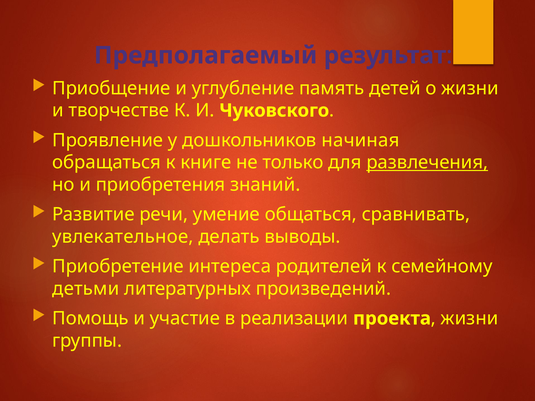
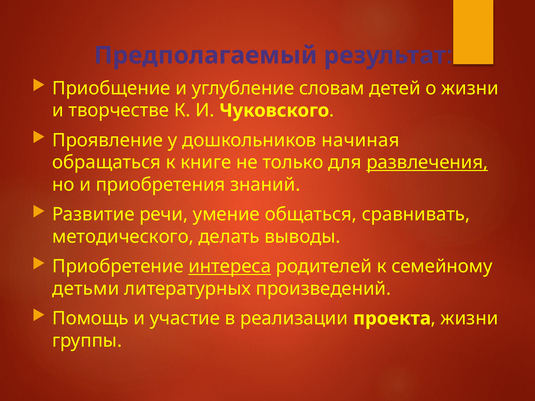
память: память -> словам
увлекательное: увлекательное -> методического
интереса underline: none -> present
